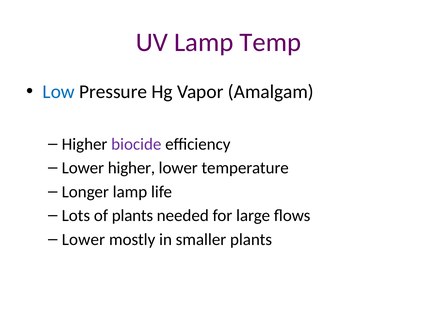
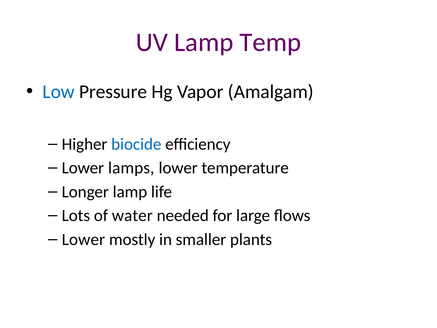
biocide colour: purple -> blue
Lower higher: higher -> lamps
of plants: plants -> water
